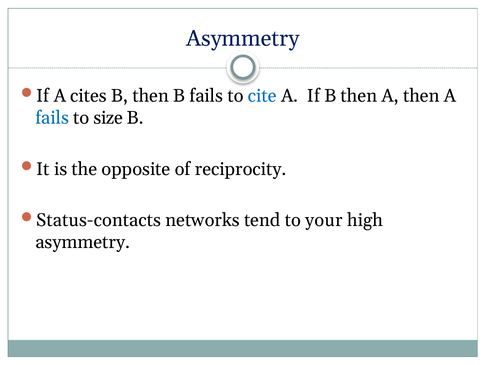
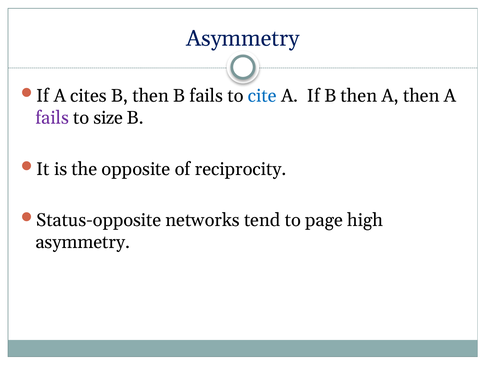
fails at (52, 118) colour: blue -> purple
Status-contacts: Status-contacts -> Status-opposite
your: your -> page
